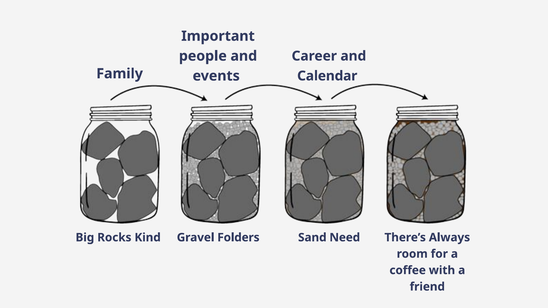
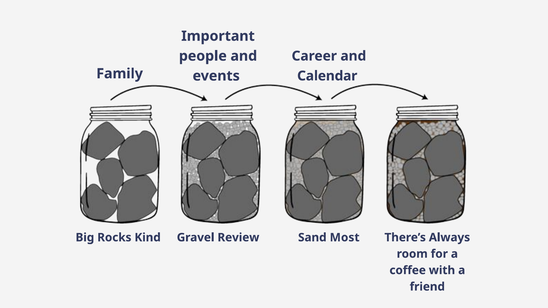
Folders: Folders -> Review
Need: Need -> Most
